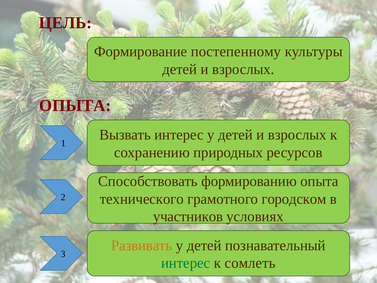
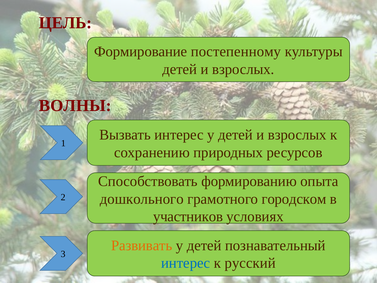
ОПЫТА at (75, 106): ОПЫТА -> ВОЛНЫ
технического: технического -> дошкольного
интерес at (186, 263) colour: green -> blue
сомлеть: сомлеть -> русский
